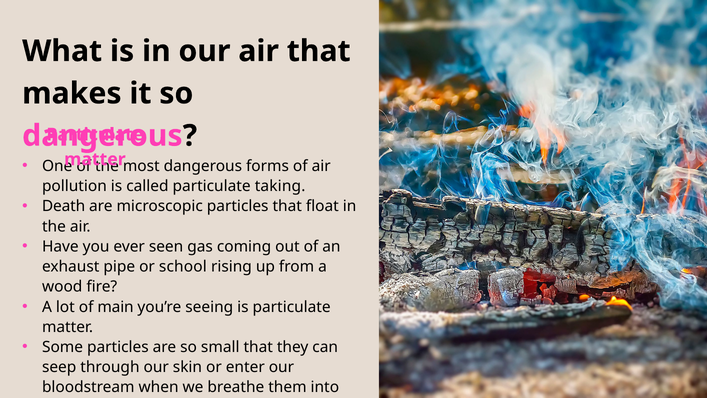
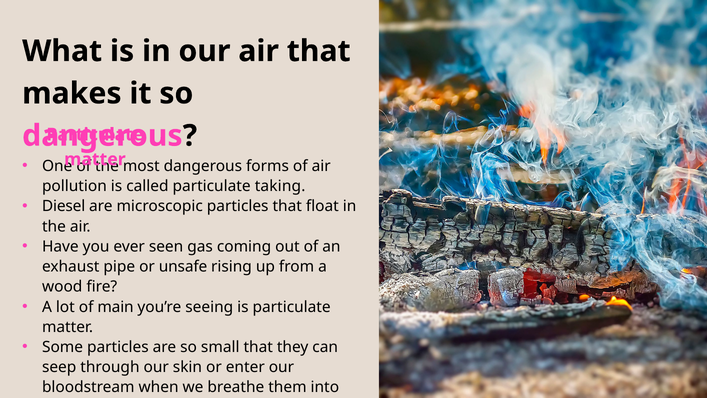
Death: Death -> Diesel
school: school -> unsafe
